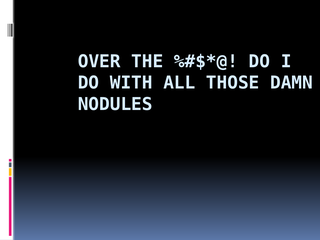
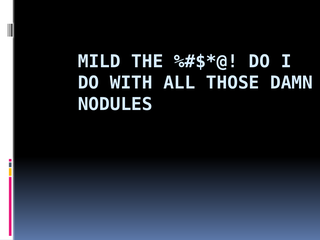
OVER: OVER -> MILD
